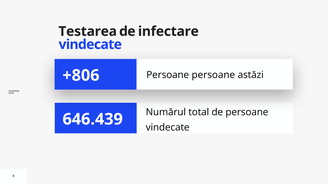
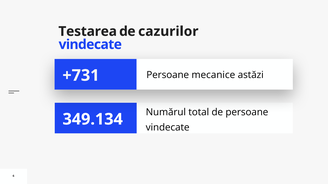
infectare: infectare -> cazurilor
+806: +806 -> +731
Persoane persoane: persoane -> mecanice
646.439: 646.439 -> 349.134
